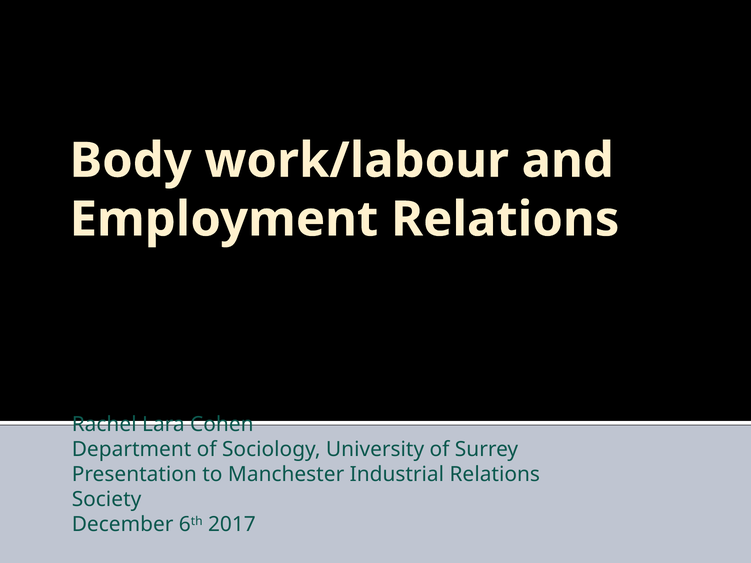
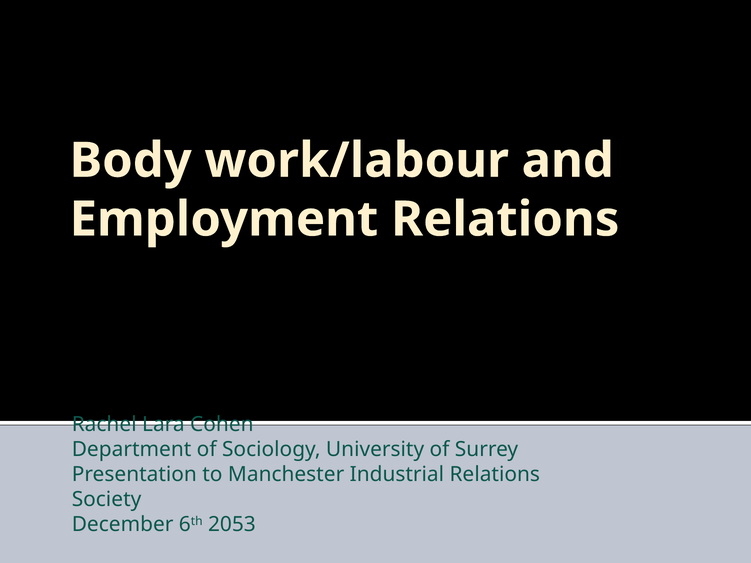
2017: 2017 -> 2053
